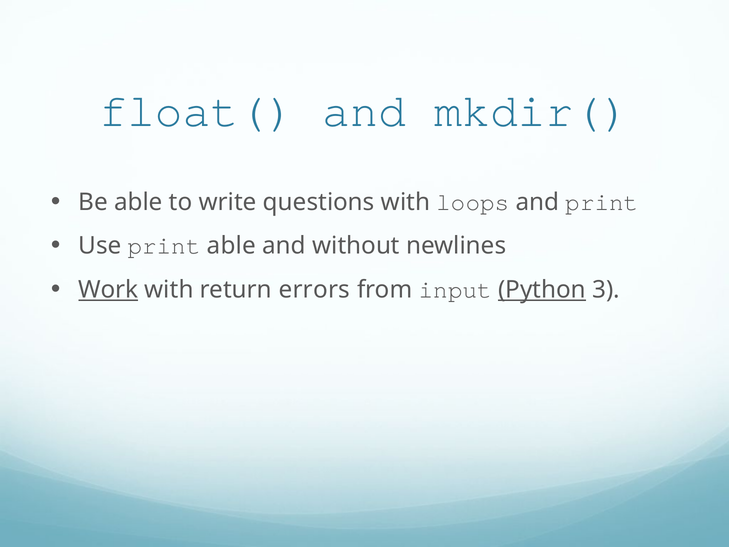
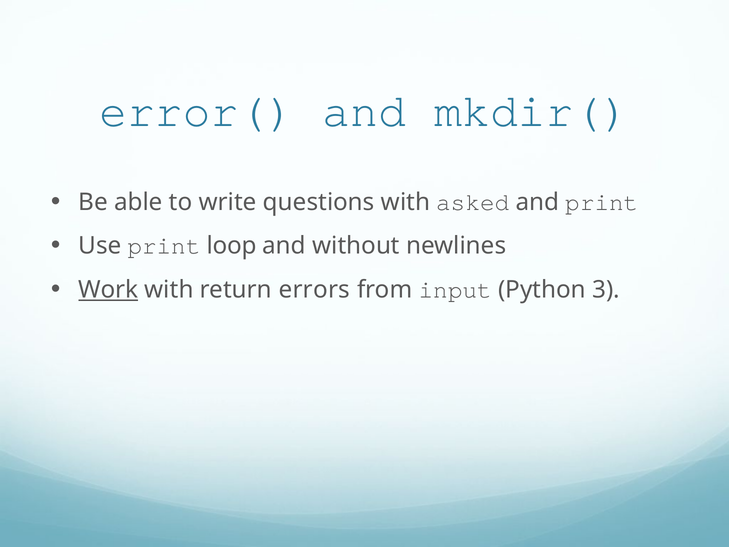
float(: float( -> error(
loops: loops -> asked
print able: able -> loop
Python underline: present -> none
